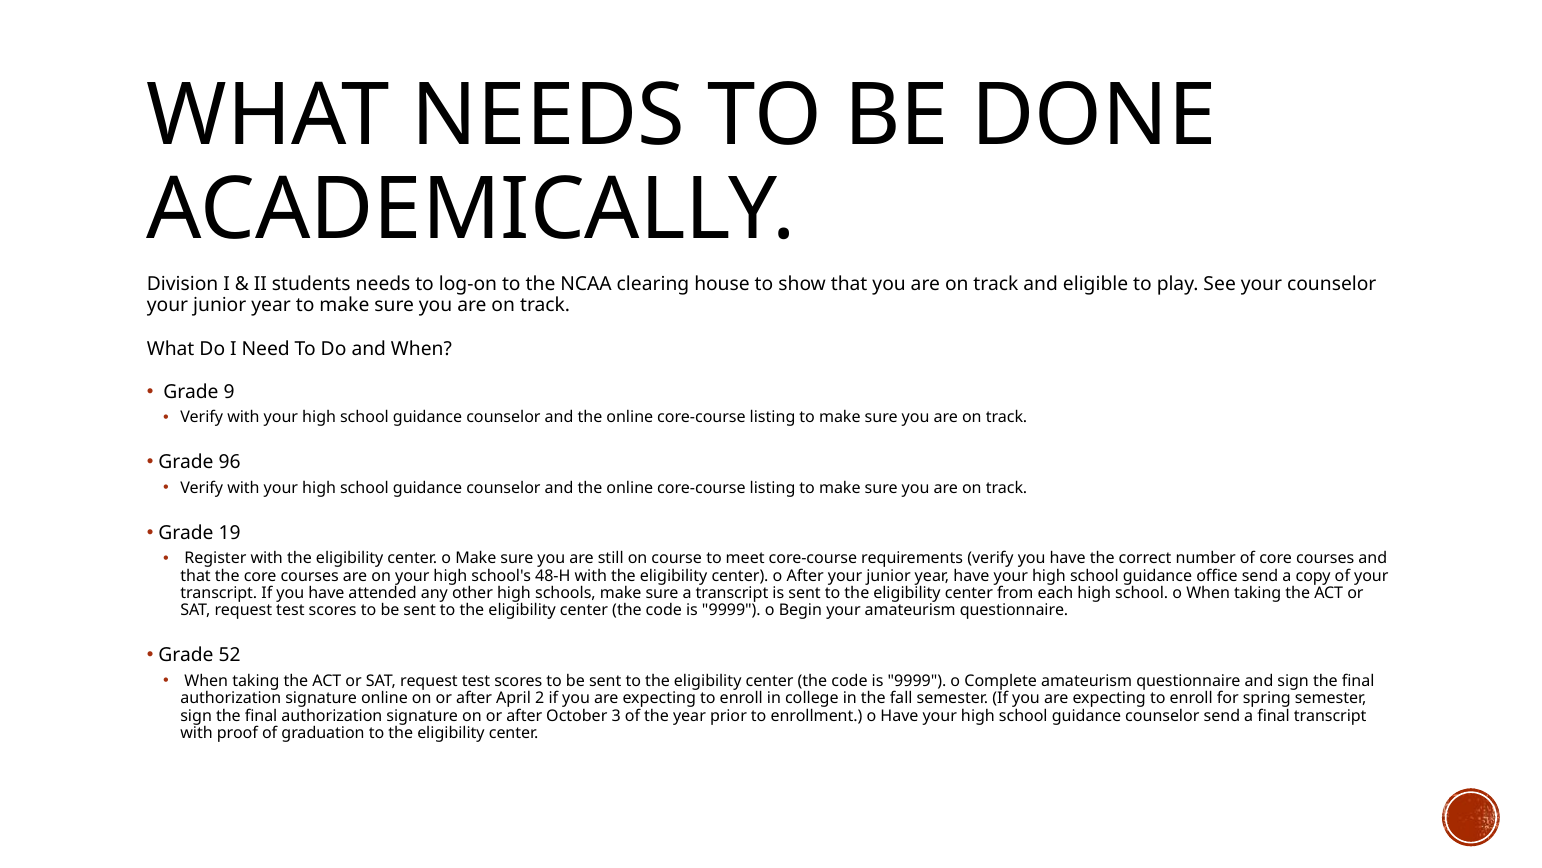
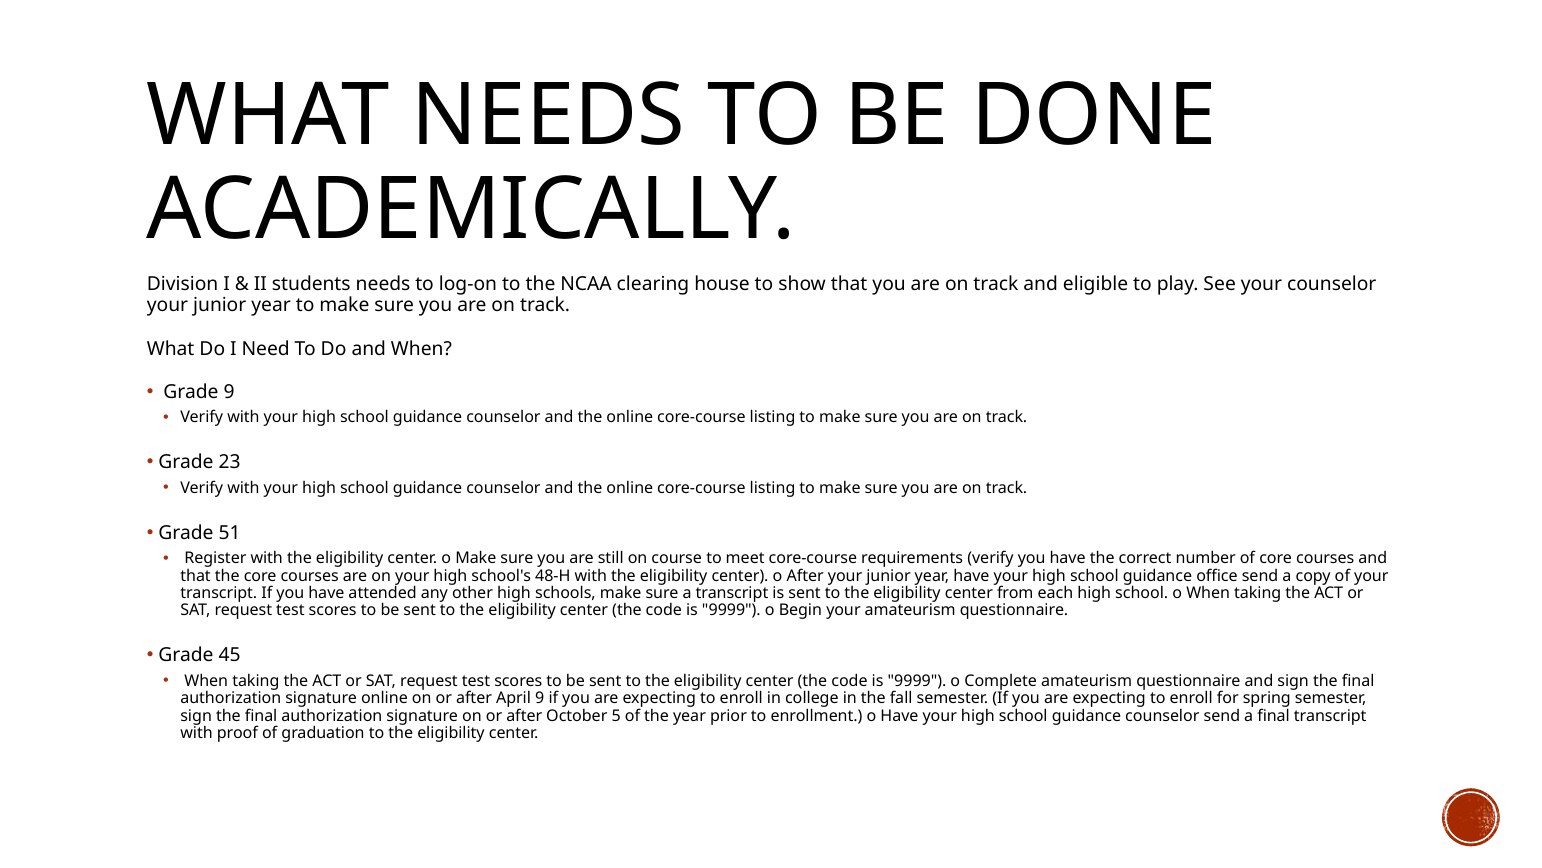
96: 96 -> 23
19: 19 -> 51
52: 52 -> 45
April 2: 2 -> 9
3: 3 -> 5
